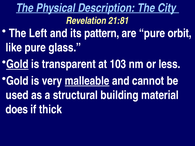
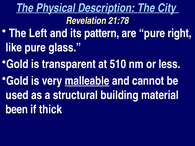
21:81: 21:81 -> 21:78
orbit: orbit -> right
Gold at (17, 64) underline: present -> none
103: 103 -> 510
does: does -> been
